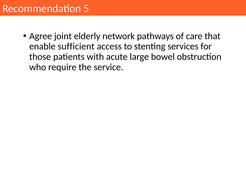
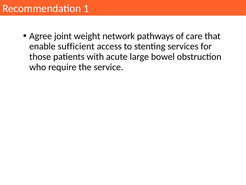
5: 5 -> 1
elderly: elderly -> weight
